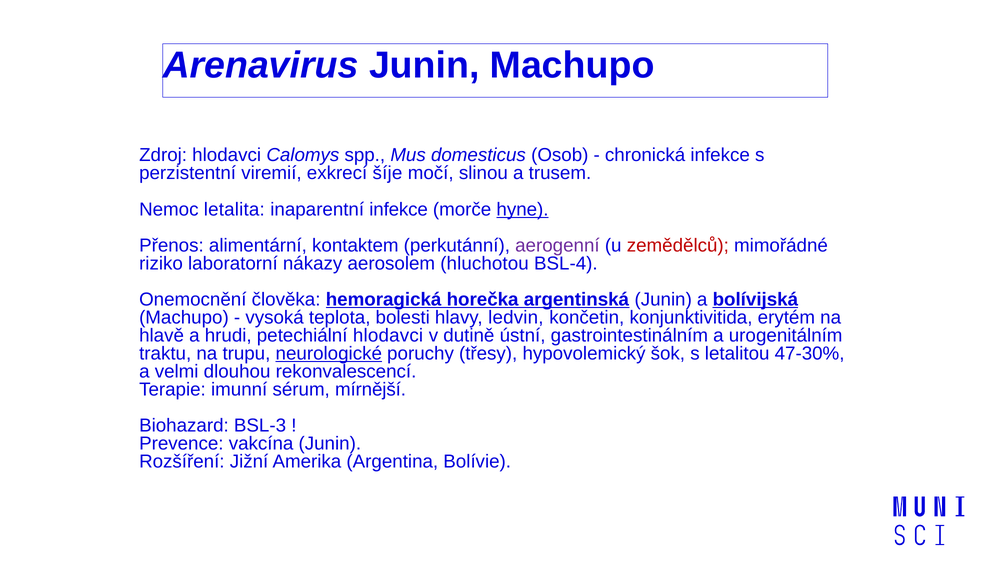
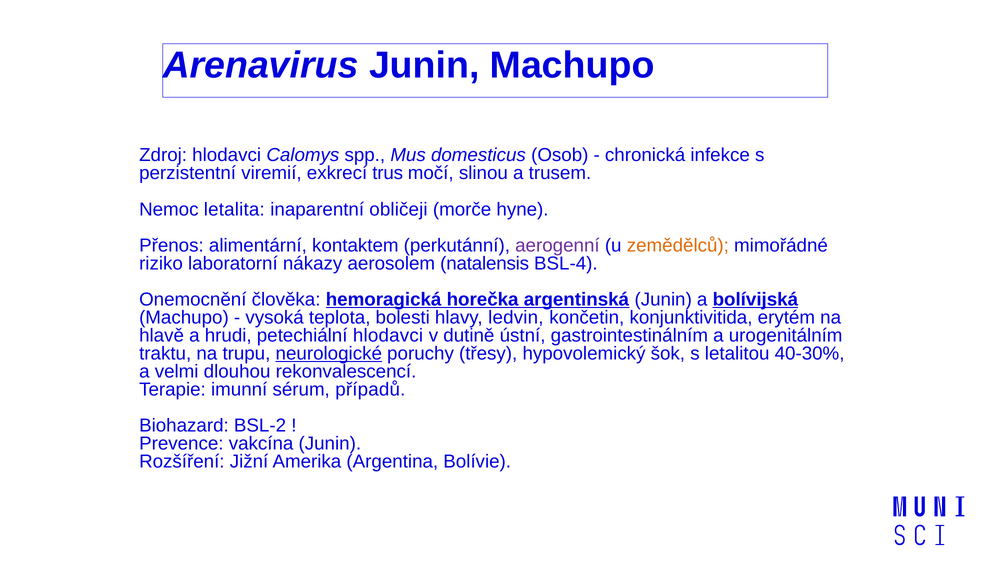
šíje: šíje -> trus
inaparentní infekce: infekce -> obličeji
hyne underline: present -> none
zemědělců colour: red -> orange
hluchotou: hluchotou -> natalensis
47-30%: 47-30% -> 40-30%
mírnější: mírnější -> případů
BSL-3: BSL-3 -> BSL-2
